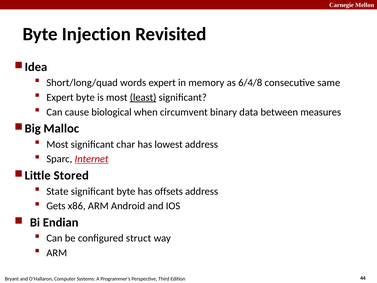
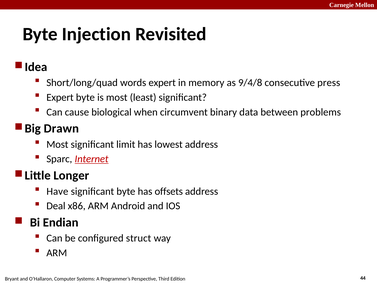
6/4/8: 6/4/8 -> 9/4/8
same: same -> press
least underline: present -> none
measures: measures -> problems
Malloc: Malloc -> Drawn
char: char -> limit
Stored: Stored -> Longer
State: State -> Have
Gets: Gets -> Deal
